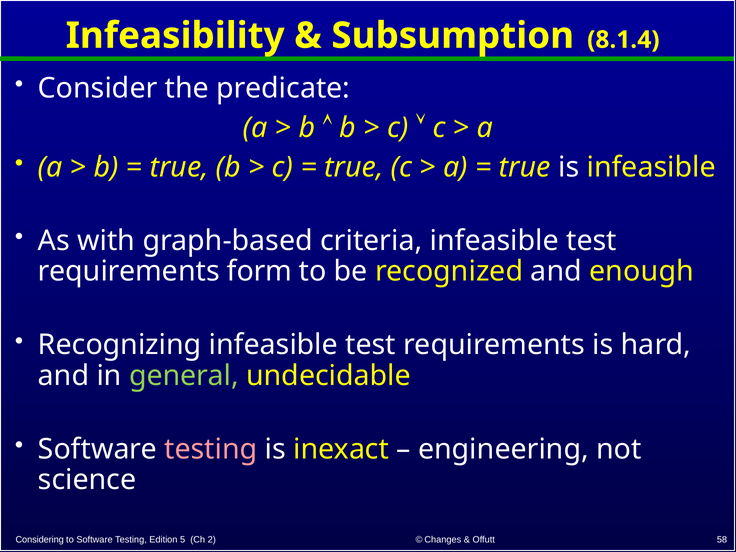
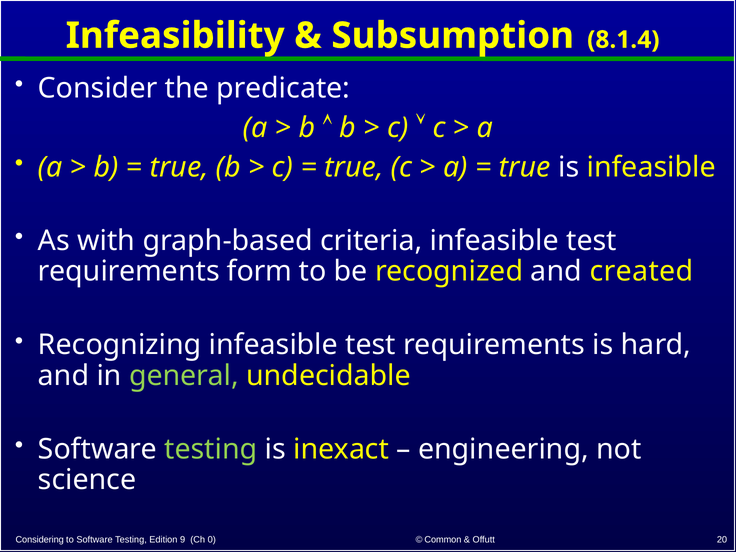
enough: enough -> created
testing at (211, 449) colour: pink -> light green
5: 5 -> 9
2: 2 -> 0
Changes: Changes -> Common
58: 58 -> 20
